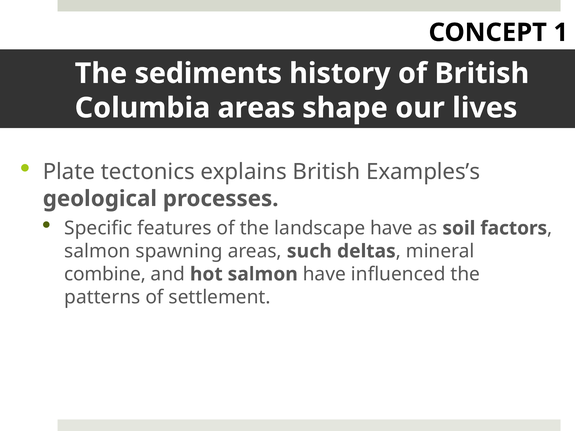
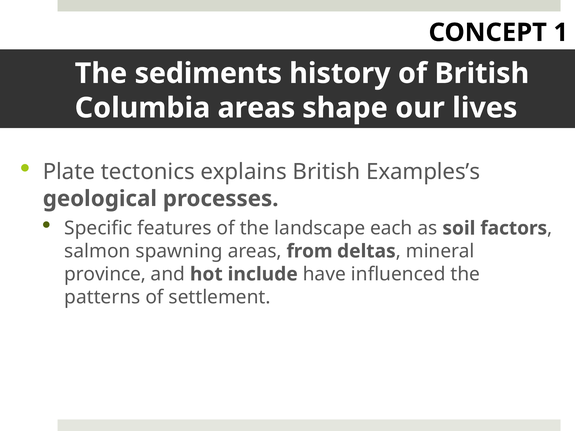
landscape have: have -> each
such: such -> from
combine: combine -> province
hot salmon: salmon -> include
